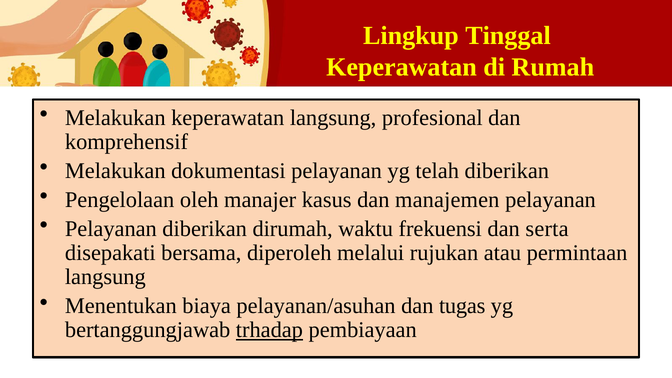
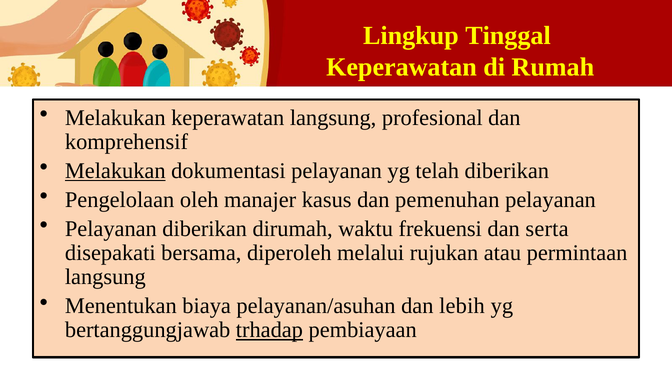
Melakukan at (115, 171) underline: none -> present
manajemen: manajemen -> pemenuhan
tugas: tugas -> lebih
